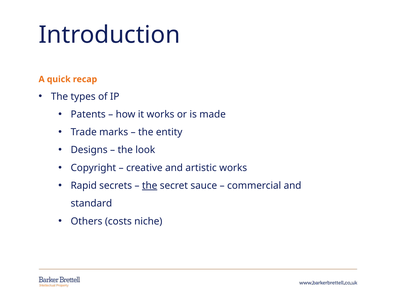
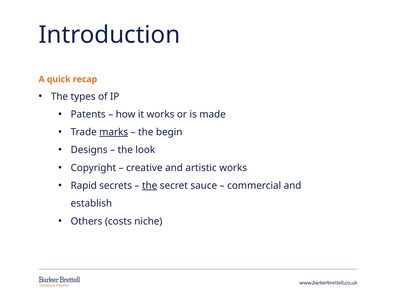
marks underline: none -> present
entity: entity -> begin
standard: standard -> establish
